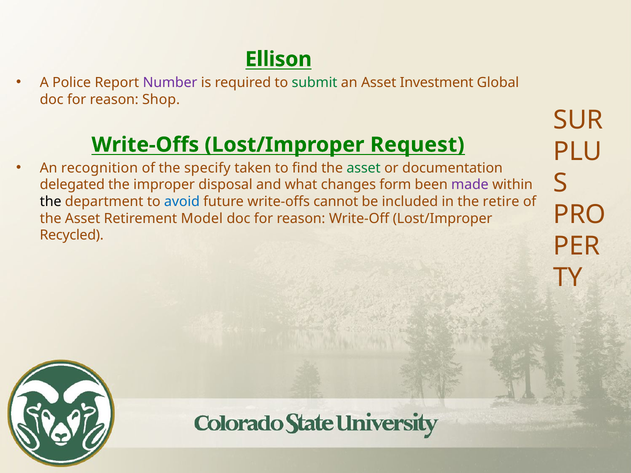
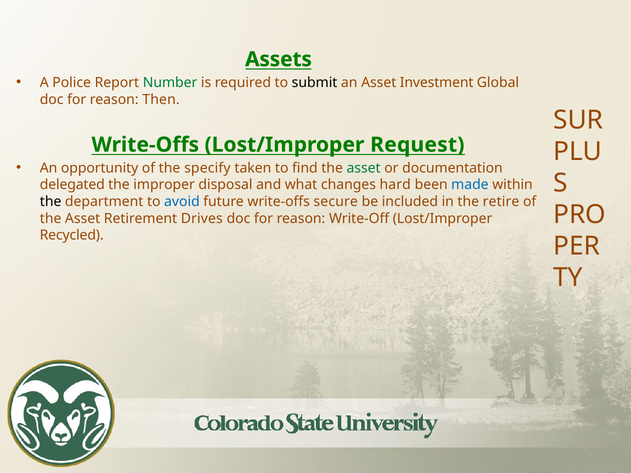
Ellison: Ellison -> Assets
Number colour: purple -> green
submit colour: green -> black
Shop: Shop -> Then
recognition: recognition -> opportunity
form: form -> hard
made colour: purple -> blue
cannot: cannot -> secure
Model: Model -> Drives
